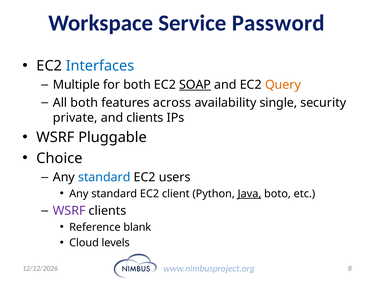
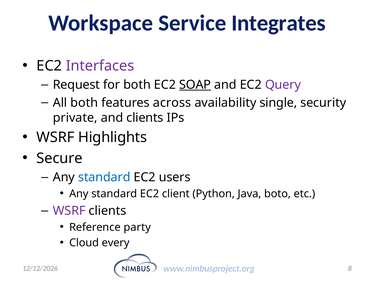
Password: Password -> Integrates
Interfaces colour: blue -> purple
Multiple: Multiple -> Request
Query colour: orange -> purple
Pluggable: Pluggable -> Highlights
Choice: Choice -> Secure
Java underline: present -> none
blank: blank -> party
levels: levels -> every
